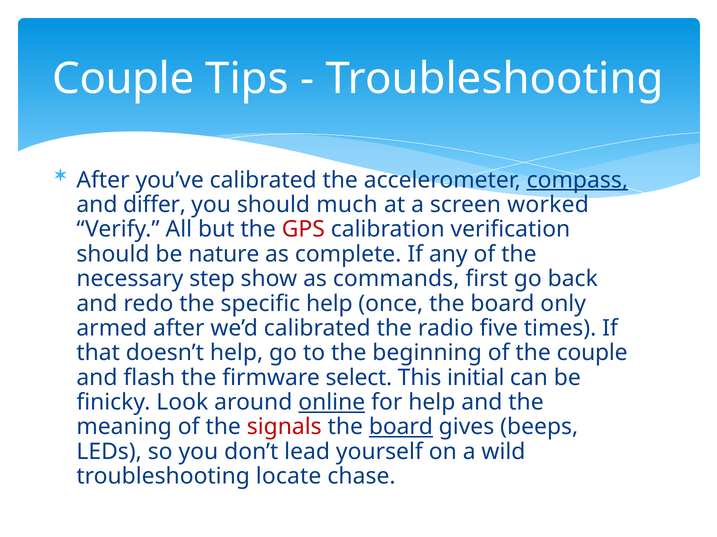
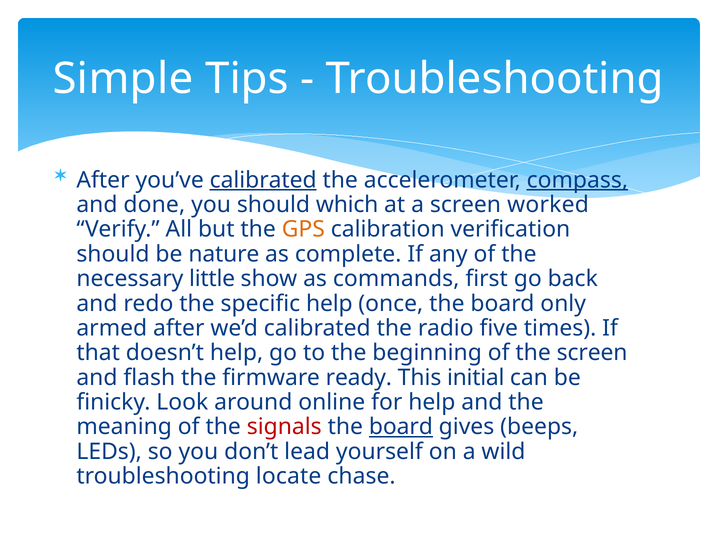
Couple at (123, 79): Couple -> Simple
calibrated at (263, 180) underline: none -> present
differ: differ -> done
much: much -> which
GPS colour: red -> orange
step: step -> little
the couple: couple -> screen
select: select -> ready
online underline: present -> none
